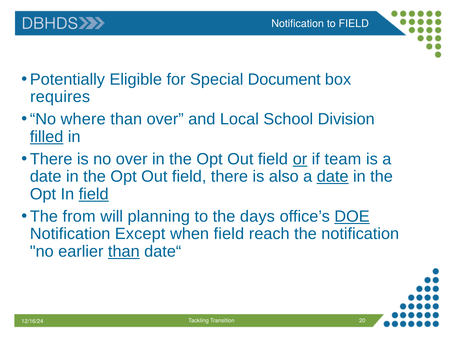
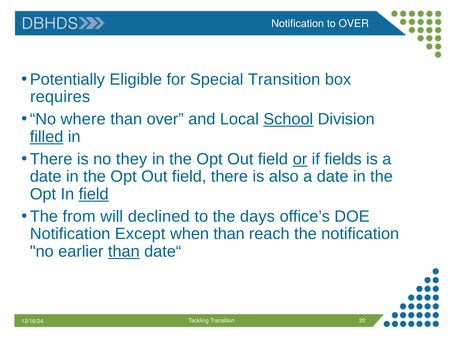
to FIELD: FIELD -> OVER
Special Document: Document -> Transition
School underline: none -> present
no over: over -> they
team: team -> fields
date at (333, 177) underline: present -> none
planning: planning -> declined
DOE underline: present -> none
when field: field -> than
